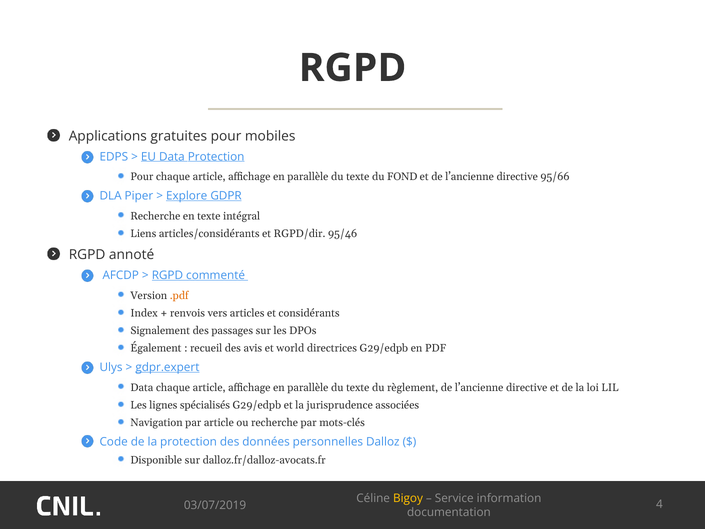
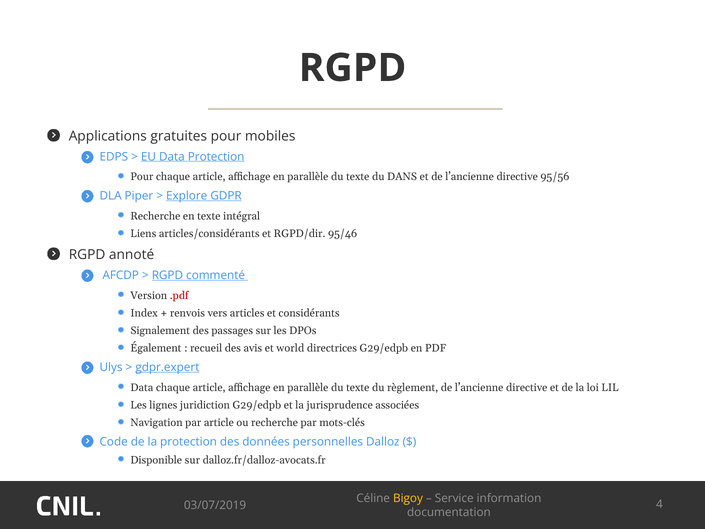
FOND: FOND -> DANS
95/66: 95/66 -> 95/56
.pdf colour: orange -> red
spécialisés: spécialisés -> juridiction
